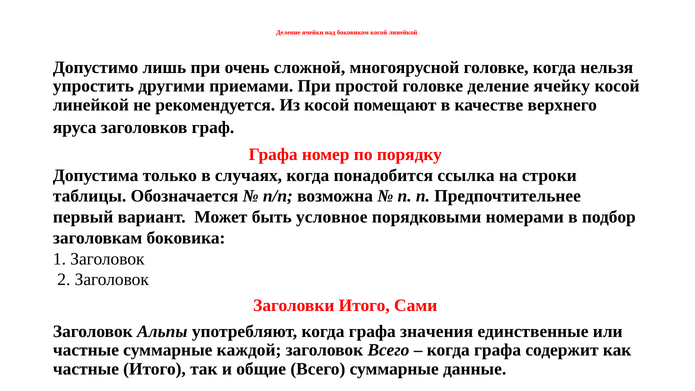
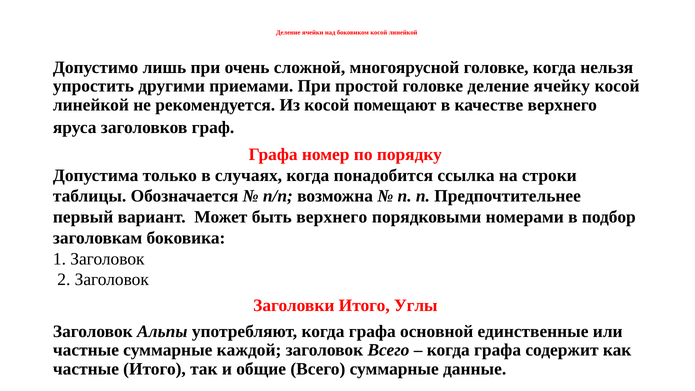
быть условное: условное -> верхнего
Сами: Сами -> Углы
значения: значения -> основной
